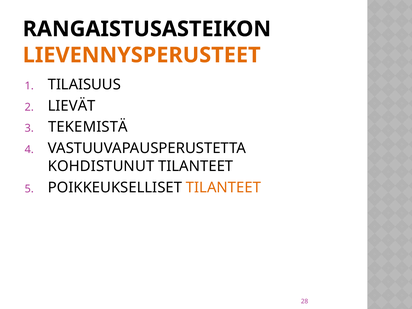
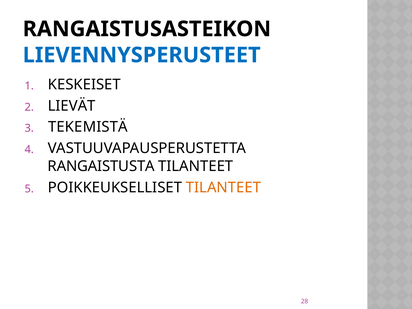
LIEVENNYSPERUSTEET colour: orange -> blue
TILAISUUS: TILAISUUS -> KESKEISET
KOHDISTUNUT: KOHDISTUNUT -> RANGAISTUSTA
